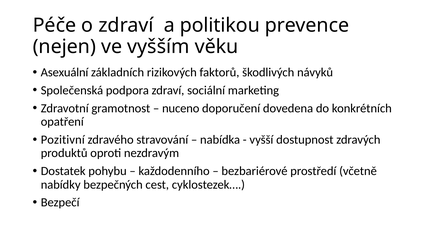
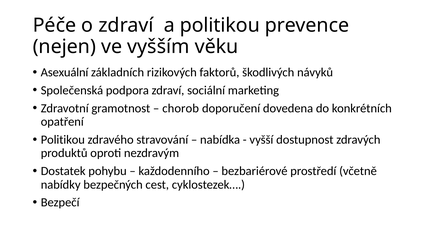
nuceno: nuceno -> chorob
Pozitivní at (63, 140): Pozitivní -> Politikou
